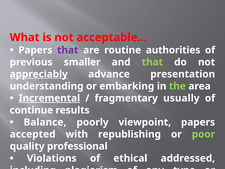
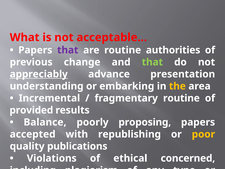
smaller: smaller -> change
the colour: light green -> yellow
Incremental underline: present -> none
fragmentary usually: usually -> routine
continue: continue -> provided
viewpoint: viewpoint -> proposing
poor colour: light green -> yellow
professional: professional -> publications
addressed: addressed -> concerned
